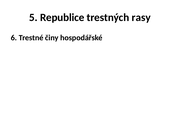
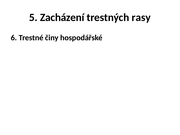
Republice: Republice -> Zacházení
